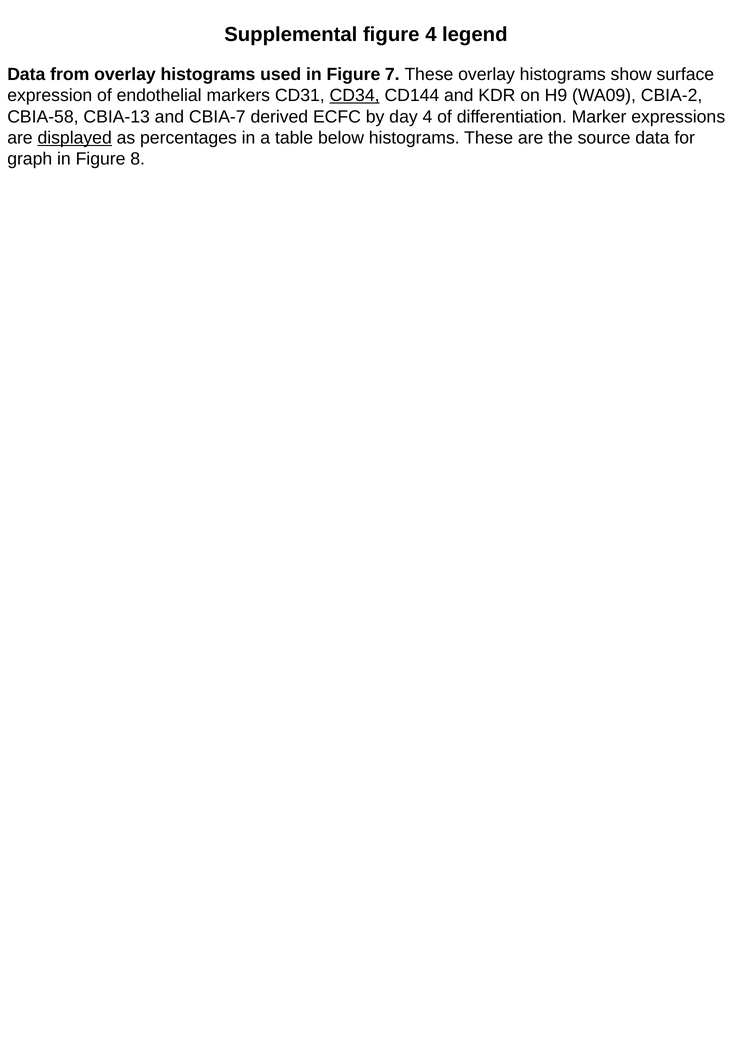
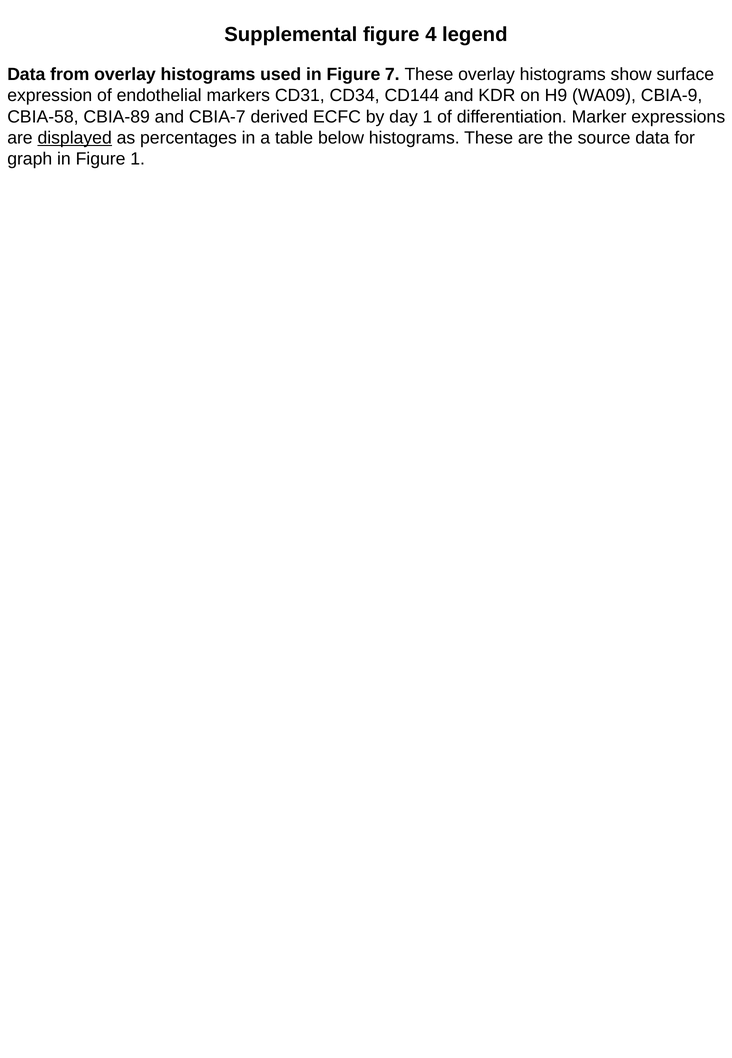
CD34 underline: present -> none
CBIA-2: CBIA-2 -> CBIA-9
CBIA-13: CBIA-13 -> CBIA-89
day 4: 4 -> 1
Figure 8: 8 -> 1
